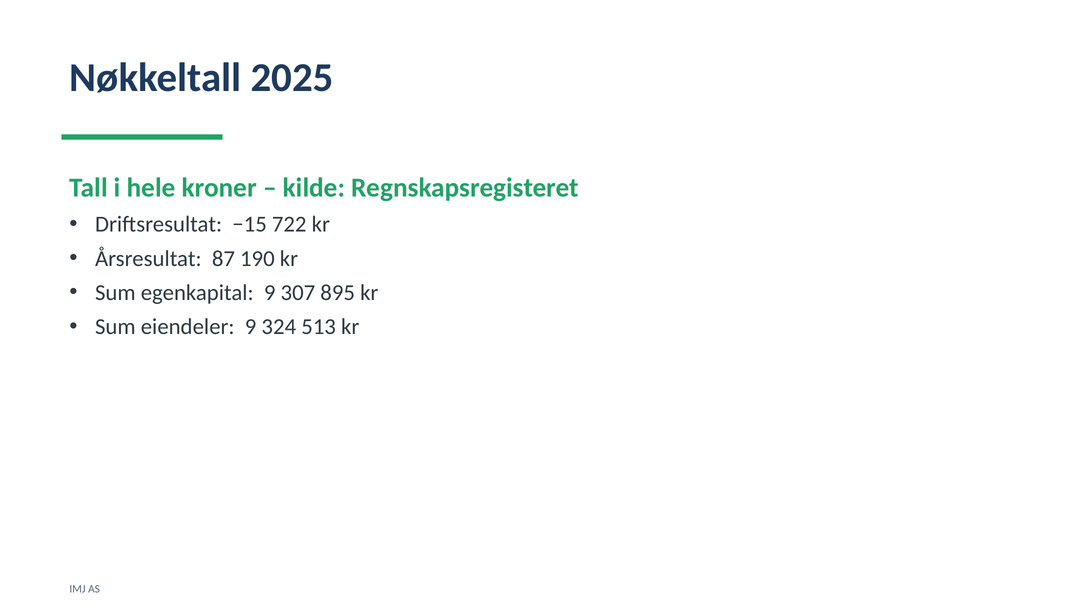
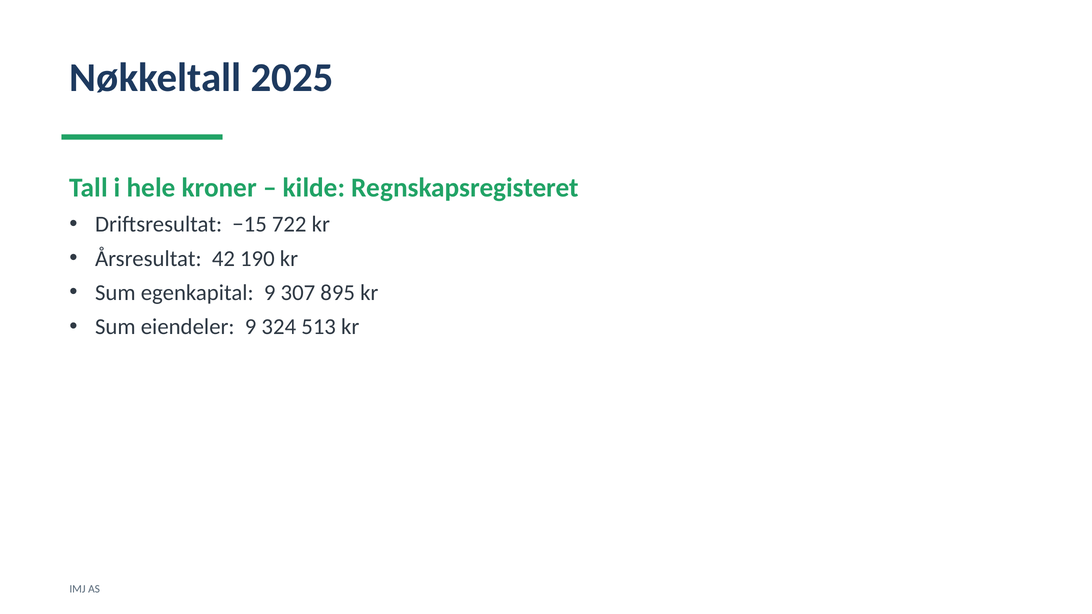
87: 87 -> 42
